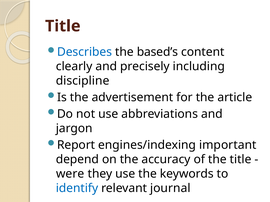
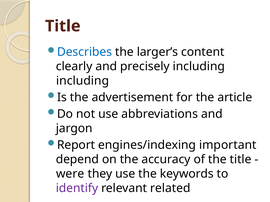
based’s: based’s -> larger’s
discipline at (83, 81): discipline -> including
identify colour: blue -> purple
journal: journal -> related
